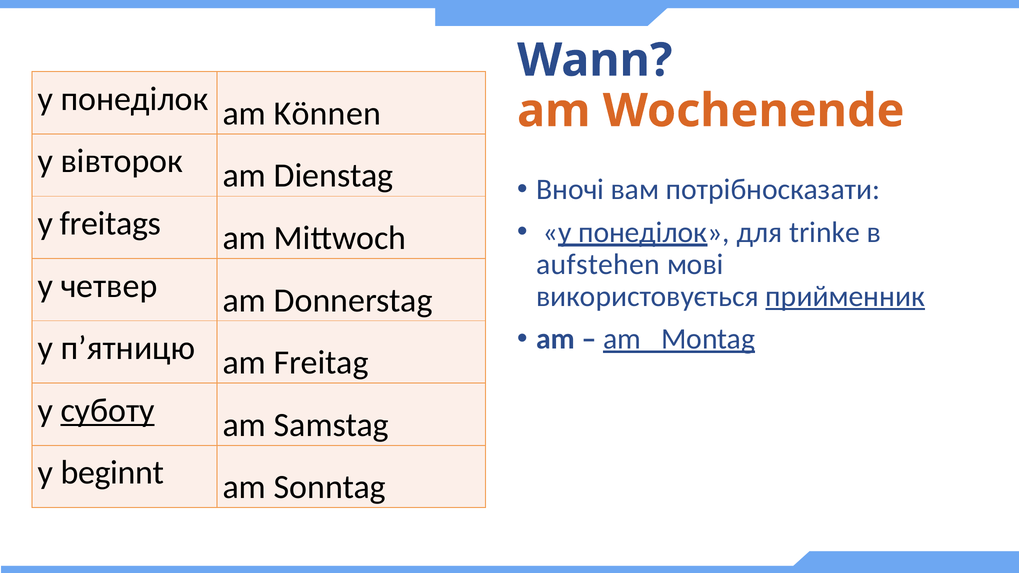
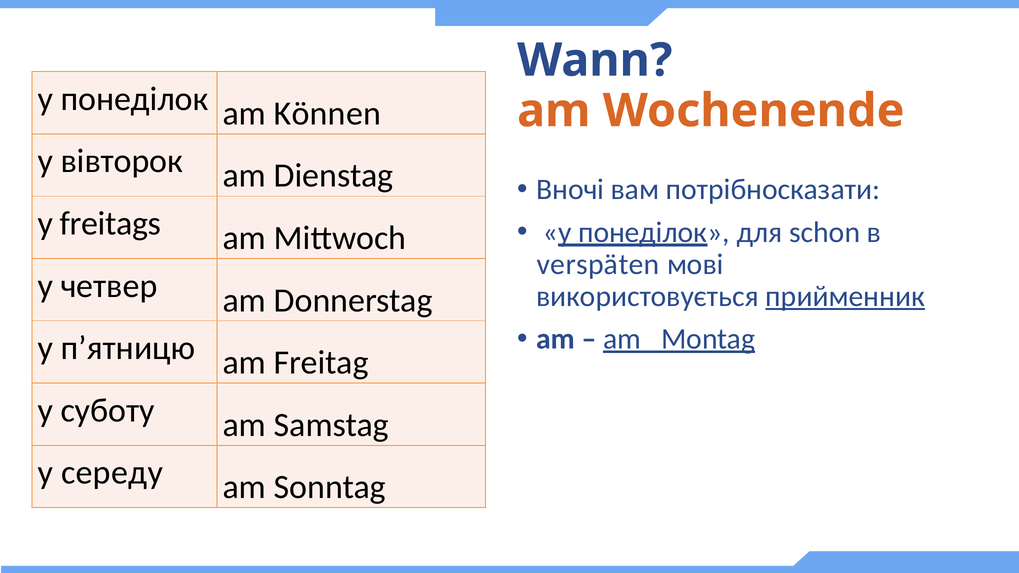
trinke: trinke -> schon
aufstehen: aufstehen -> verspäten
суботу underline: present -> none
beginnt: beginnt -> середу
